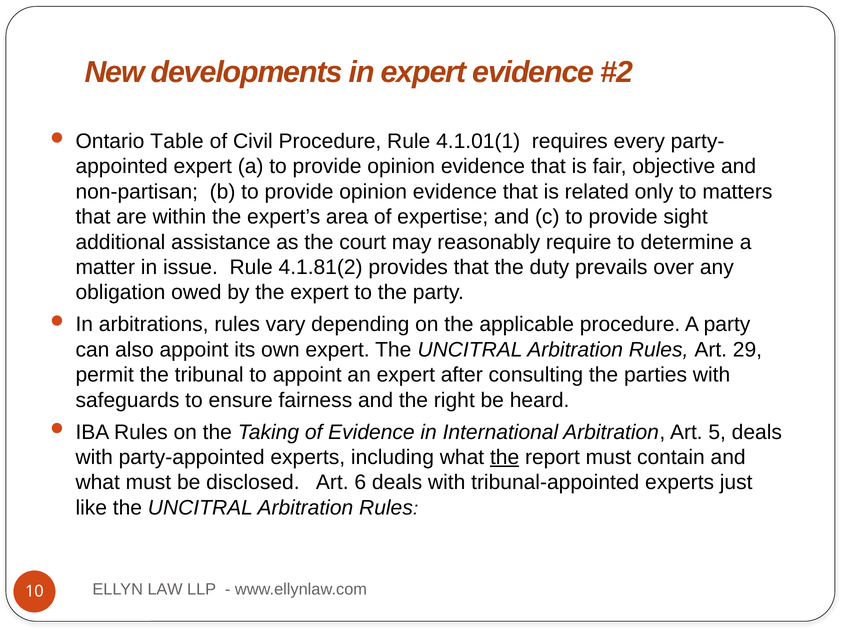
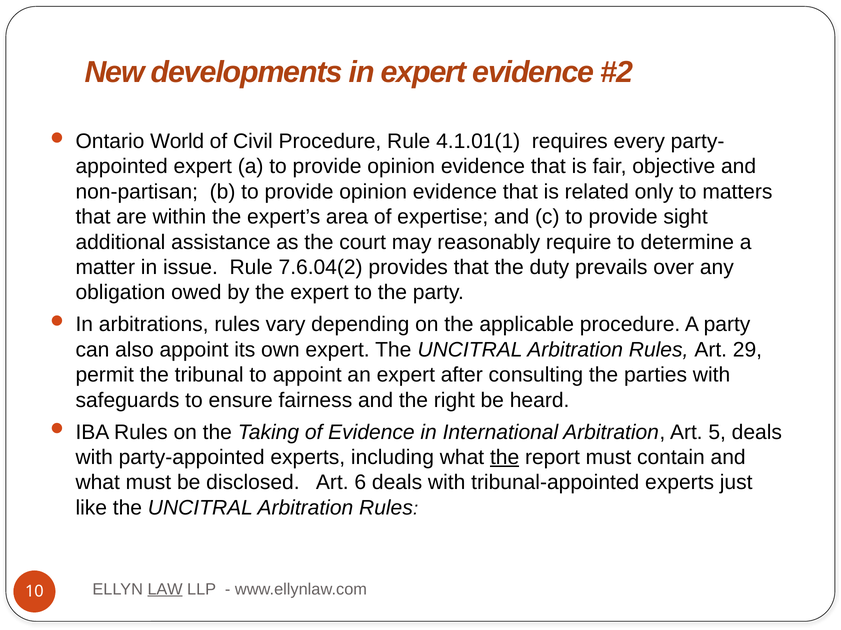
Table: Table -> World
4.1.81(2: 4.1.81(2 -> 7.6.04(2
LAW underline: none -> present
